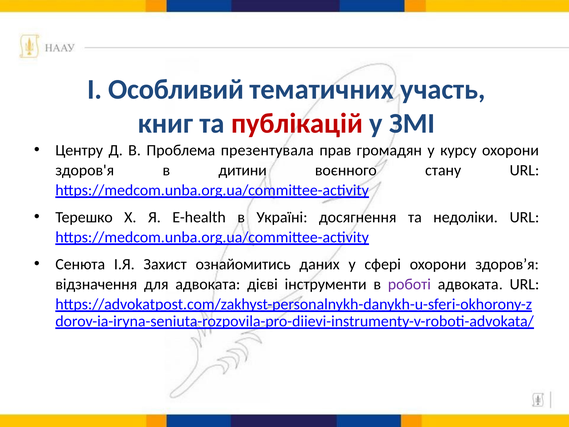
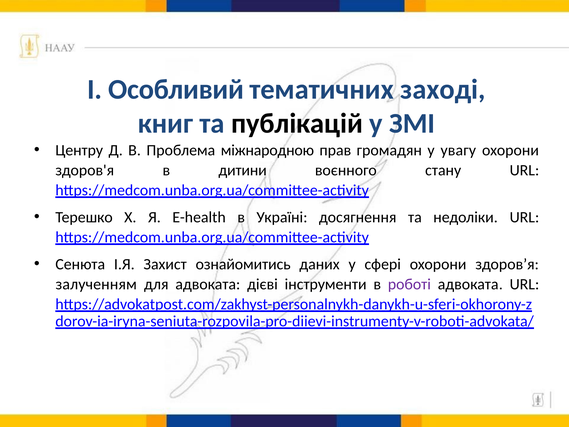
участь: участь -> заході
публікацій colour: red -> black
презентувала: презентувала -> міжнародною
курсу: курсу -> увагу
відзначення: відзначення -> залученням
